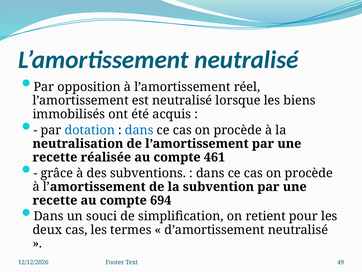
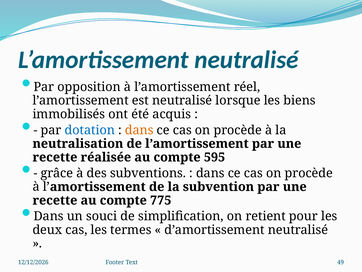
dans at (139, 130) colour: blue -> orange
461: 461 -> 595
694: 694 -> 775
